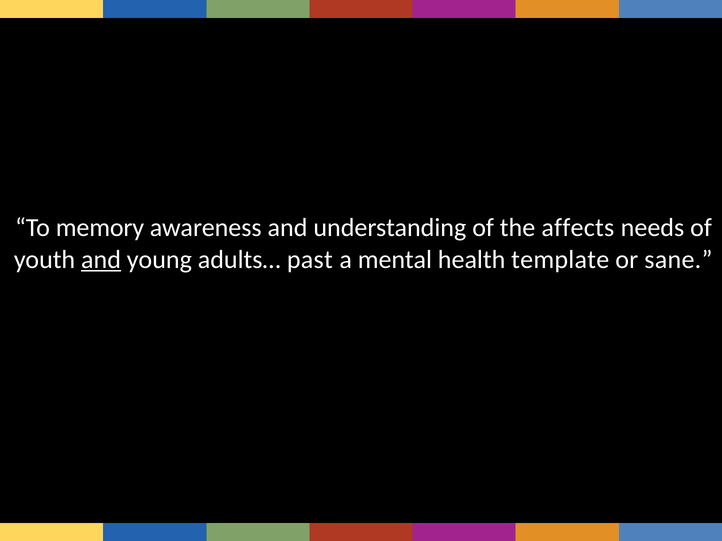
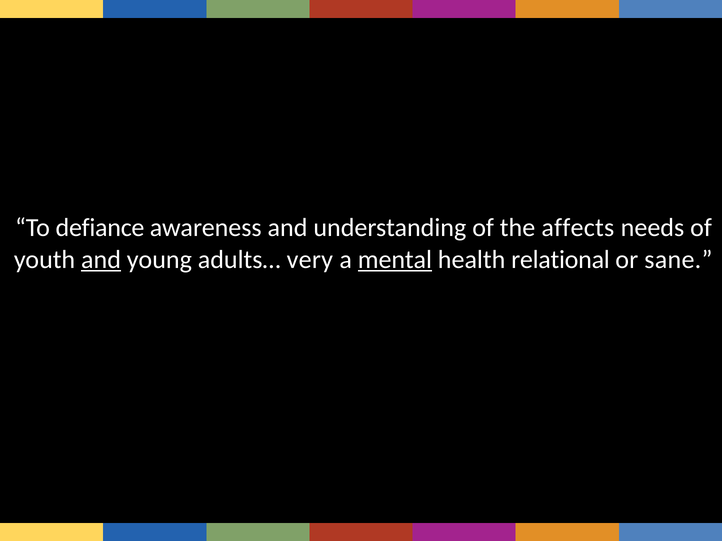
memory: memory -> defiance
past: past -> very
mental underline: none -> present
template: template -> relational
